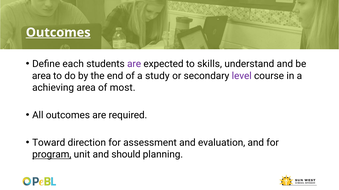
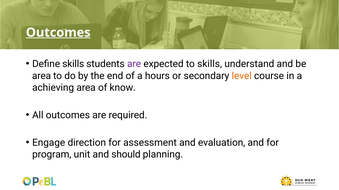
Define each: each -> skills
study: study -> hours
level colour: purple -> orange
most: most -> know
Toward: Toward -> Engage
program underline: present -> none
